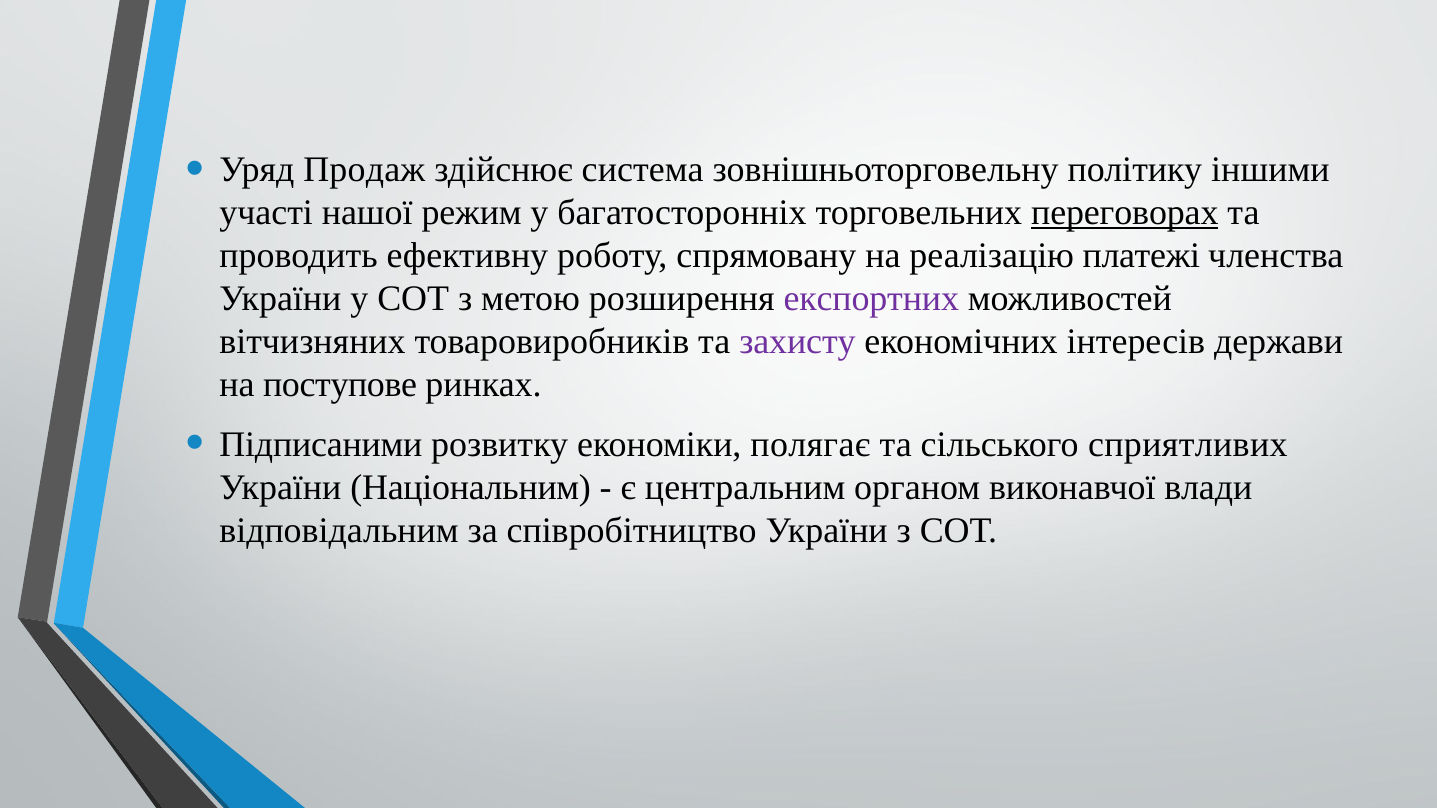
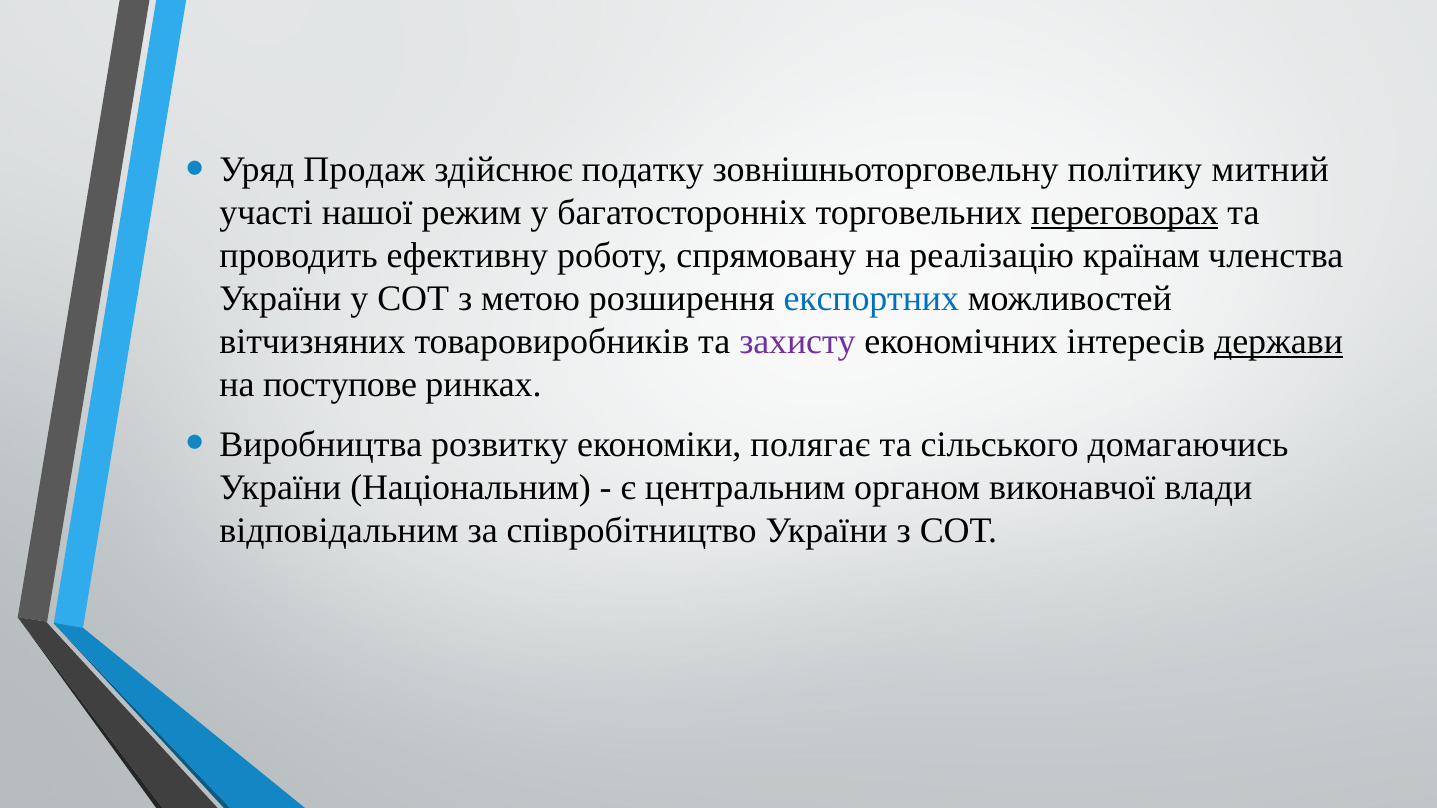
система: система -> податку
іншими: іншими -> митний
платежі: платежі -> країнам
експортних colour: purple -> blue
держави underline: none -> present
Підписаними: Підписаними -> Виробництва
сприятливих: сприятливих -> домагаючись
